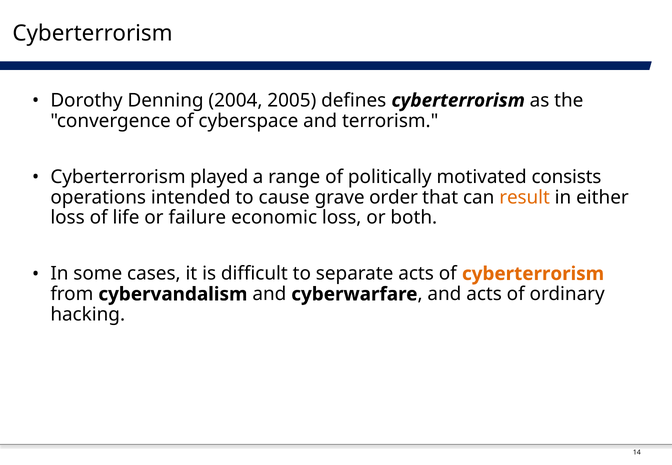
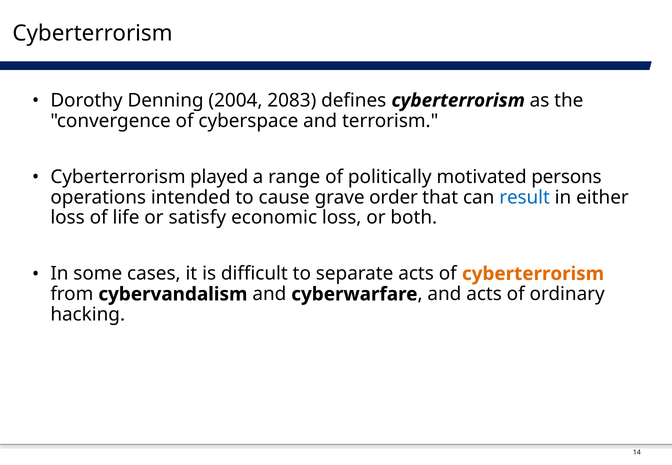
2005: 2005 -> 2083
consists: consists -> persons
result colour: orange -> blue
failure: failure -> satisfy
